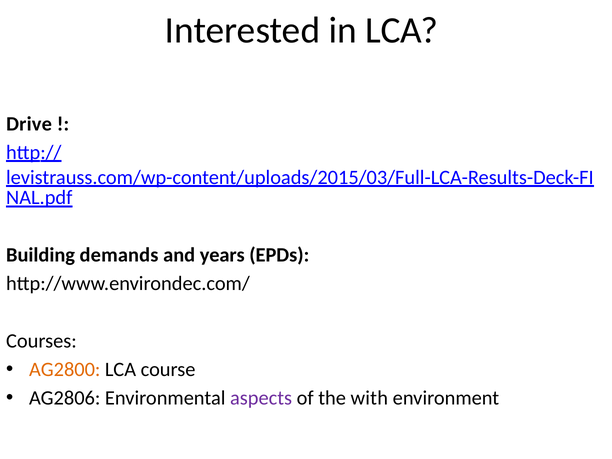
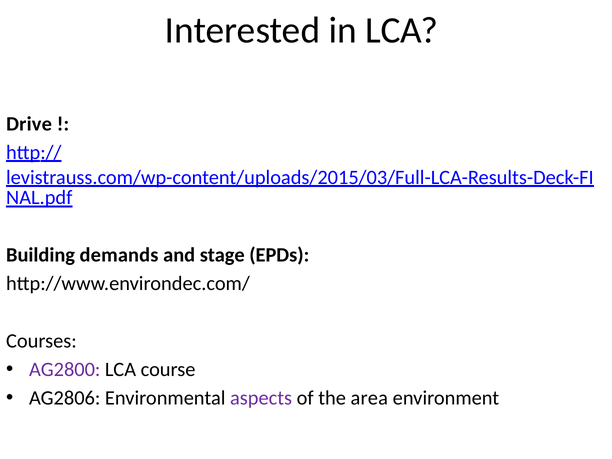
years: years -> stage
AG2800 colour: orange -> purple
with: with -> area
